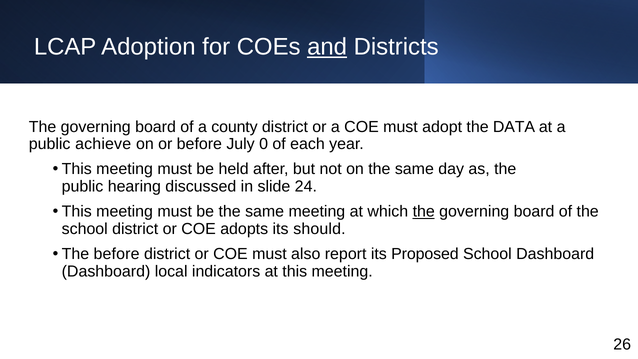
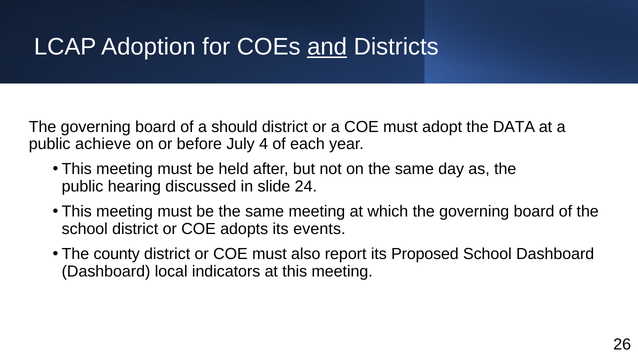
county: county -> should
0: 0 -> 4
the at (424, 212) underline: present -> none
should: should -> events
The before: before -> county
